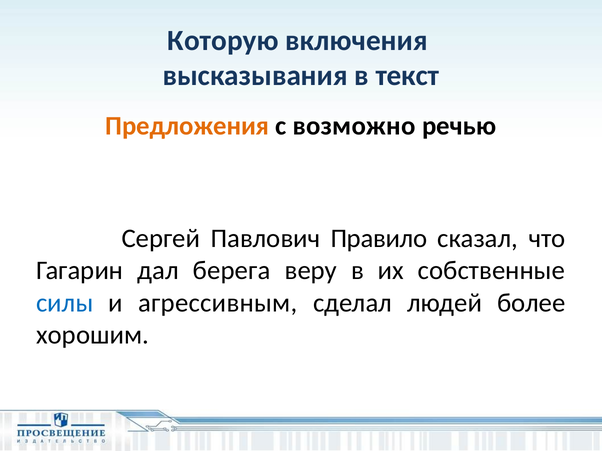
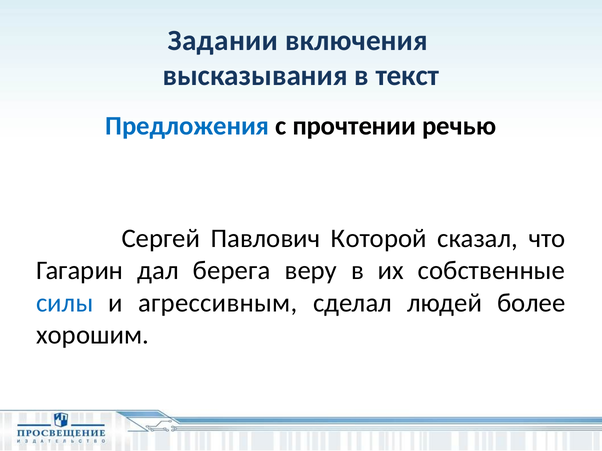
Которую: Которую -> Задании
Предложения colour: orange -> blue
возможно: возможно -> прочтении
Правило: Правило -> Которой
